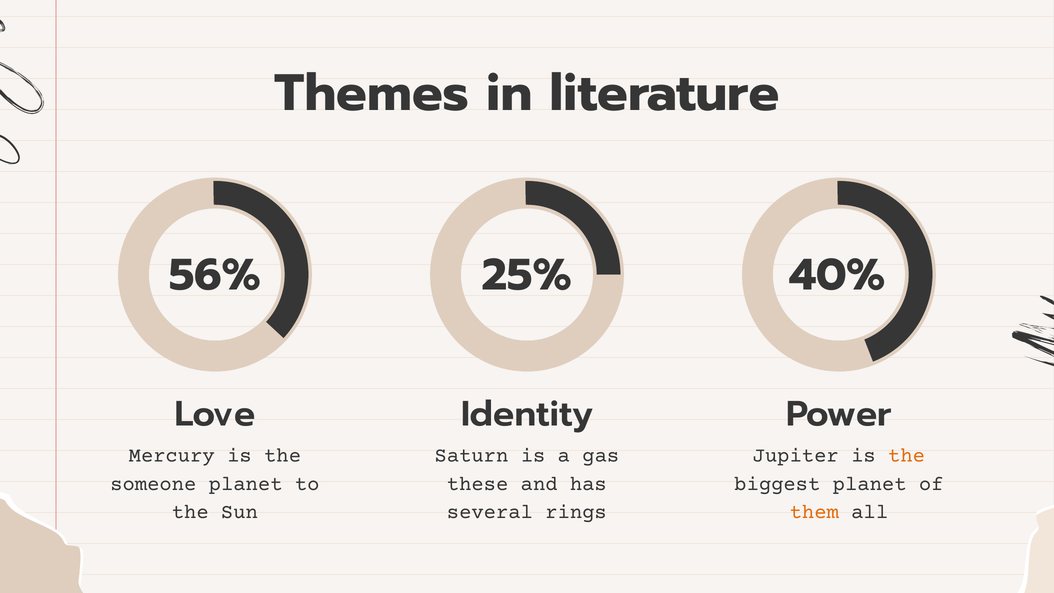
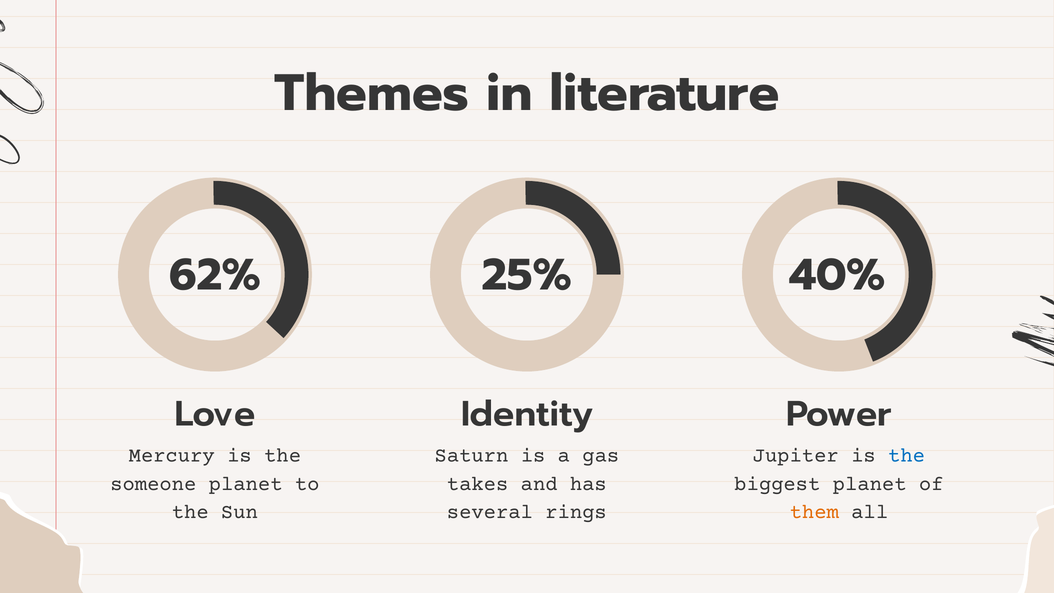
56%: 56% -> 62%
the at (907, 455) colour: orange -> blue
these: these -> takes
